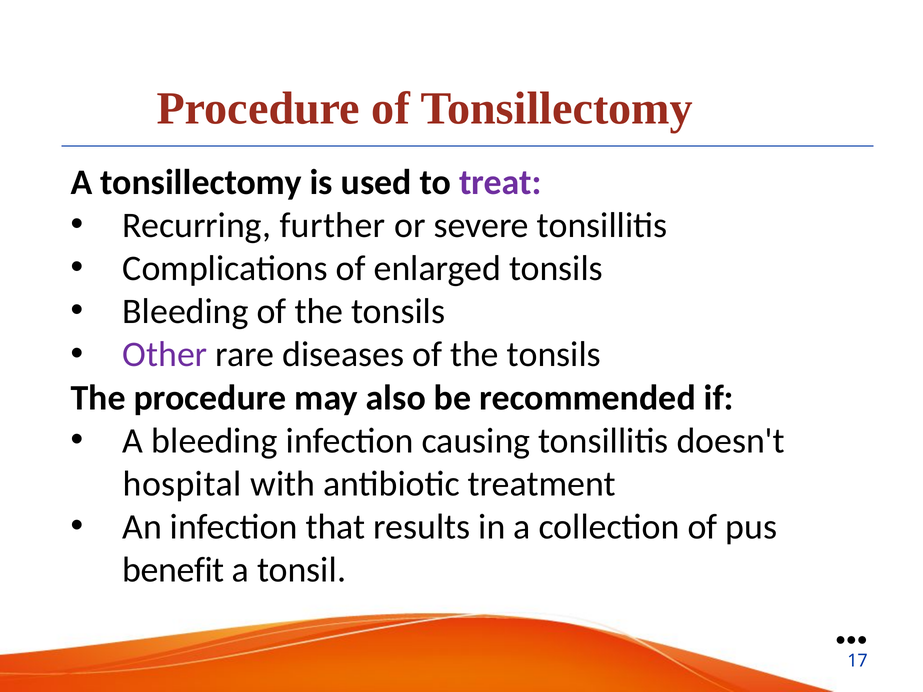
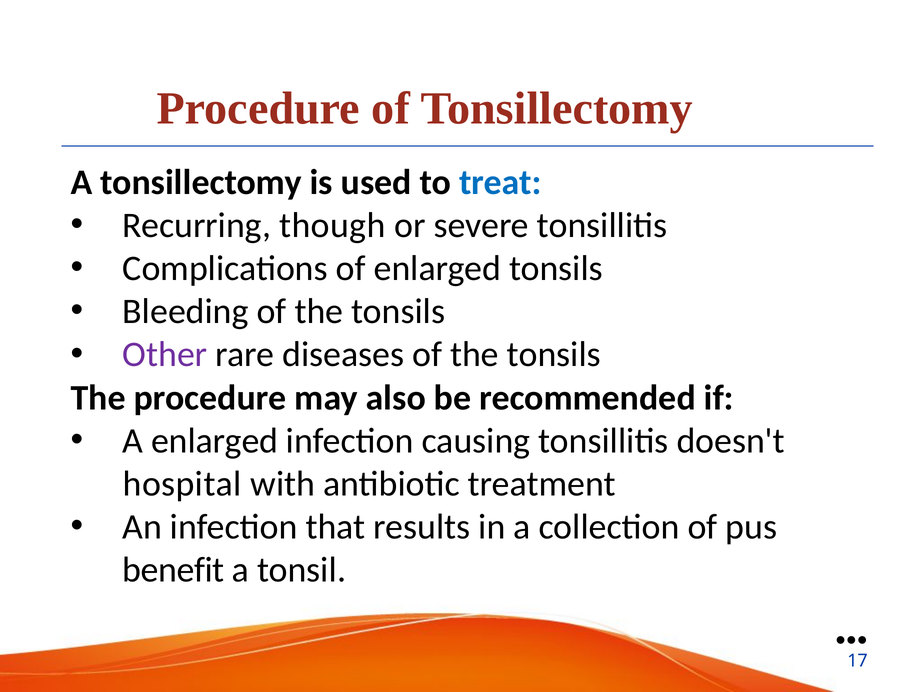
treat colour: purple -> blue
further: further -> though
A bleeding: bleeding -> enlarged
